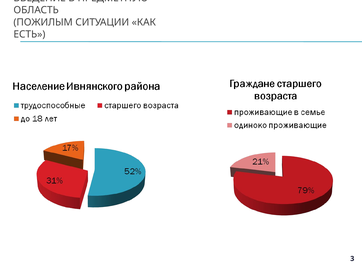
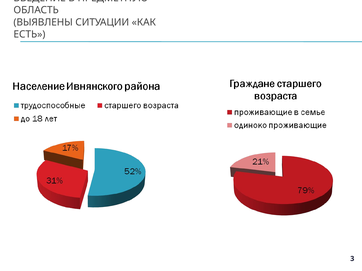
ПОЖИЛЫМ: ПОЖИЛЫМ -> ВЫЯВЛЕНЫ
